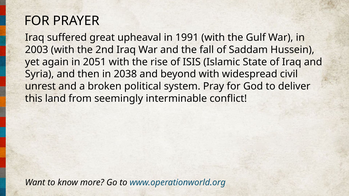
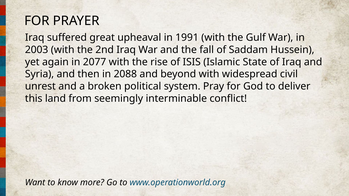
2051: 2051 -> 2077
2038: 2038 -> 2088
